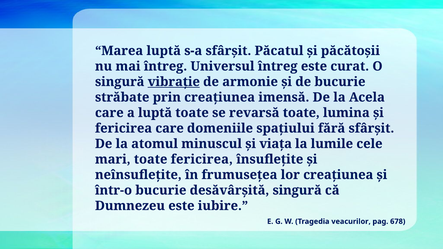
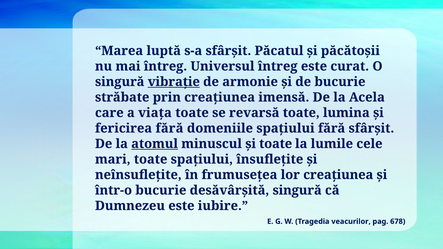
a luptă: luptă -> viața
fericirea care: care -> fără
atomul underline: none -> present
și viața: viața -> toate
toate fericirea: fericirea -> spațiului
